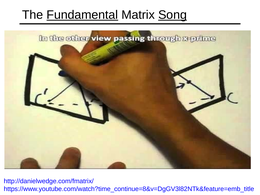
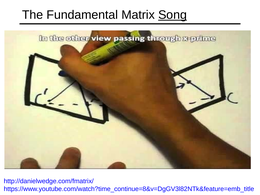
Fundamental underline: present -> none
